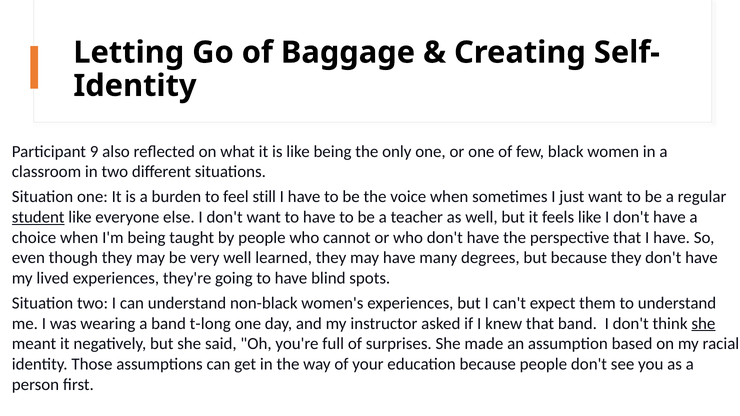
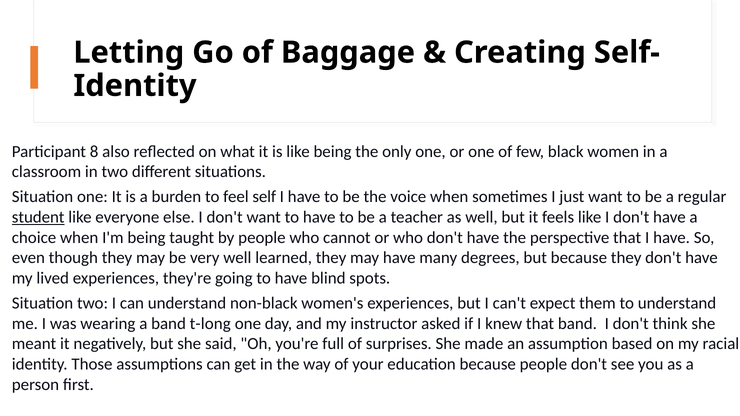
9: 9 -> 8
still: still -> self
she at (703, 324) underline: present -> none
